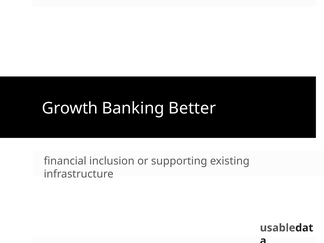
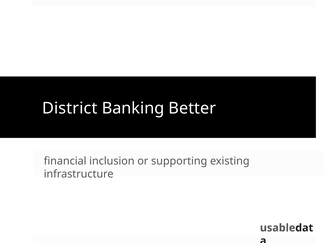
Growth: Growth -> District
